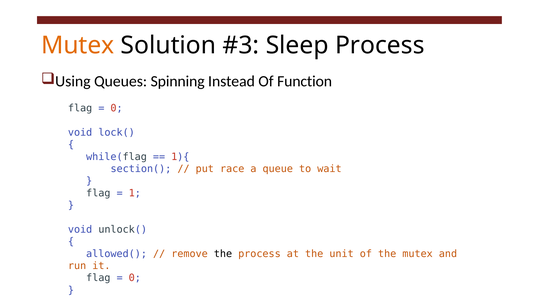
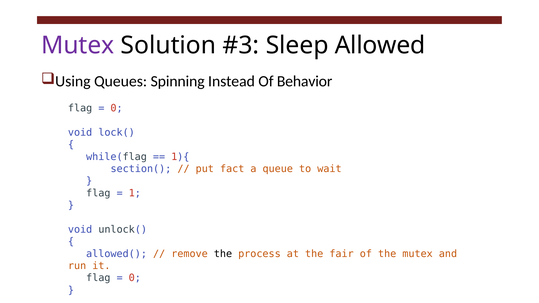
Mutex at (78, 45) colour: orange -> purple
Sleep Process: Process -> Allowed
Function: Function -> Behavior
race: race -> fact
unit: unit -> fair
